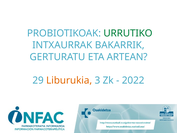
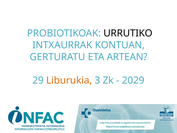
URRUTIKO colour: green -> black
BAKARRIK: BAKARRIK -> KONTUAN
2022: 2022 -> 2029
